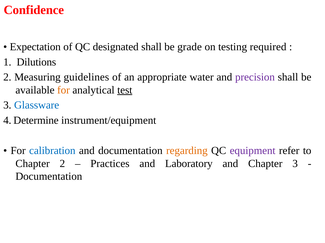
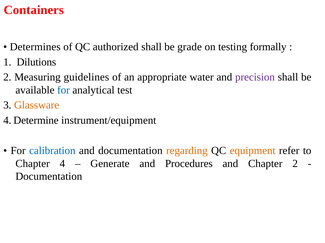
Confidence: Confidence -> Containers
Expectation: Expectation -> Determines
designated: designated -> authorized
required: required -> formally
for at (63, 90) colour: orange -> blue
test underline: present -> none
Glassware colour: blue -> orange
equipment colour: purple -> orange
Chapter 2: 2 -> 4
Practices: Practices -> Generate
Laboratory: Laboratory -> Procedures
Chapter 3: 3 -> 2
